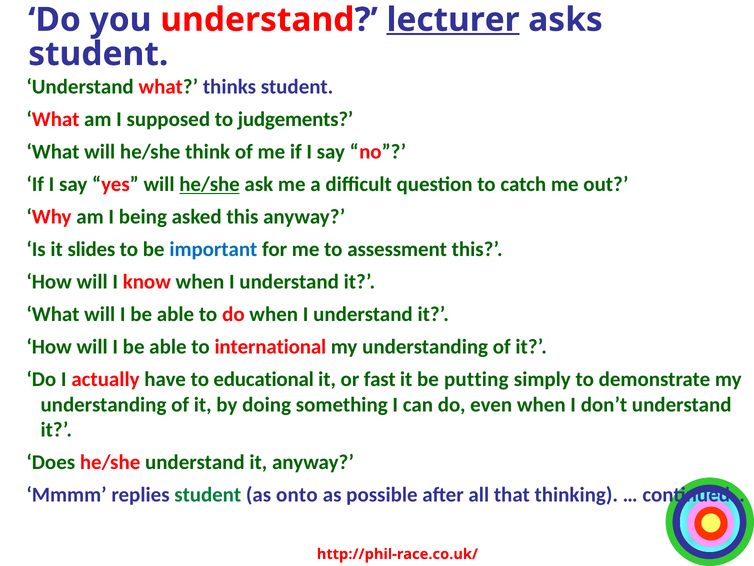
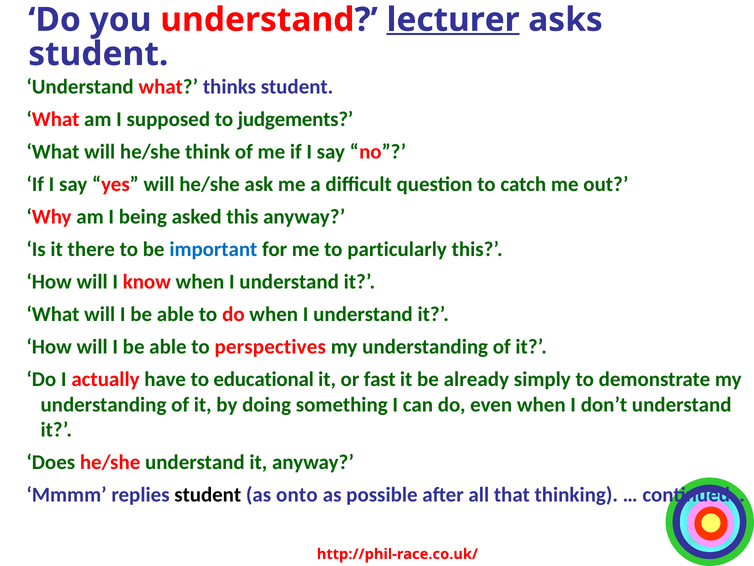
he/she at (210, 184) underline: present -> none
slides: slides -> there
assessment: assessment -> particularly
international: international -> perspectives
putting: putting -> already
student at (208, 494) colour: green -> black
